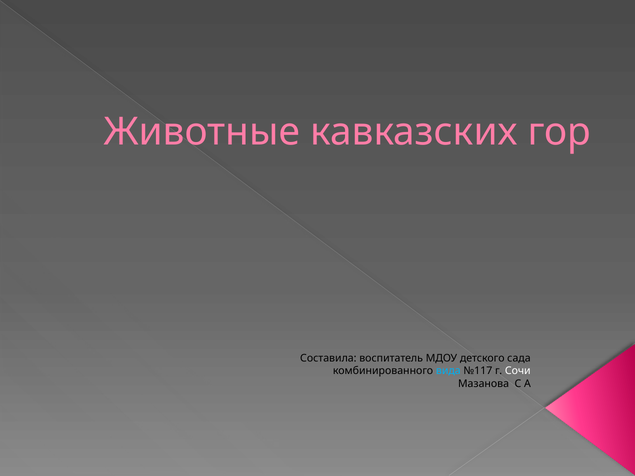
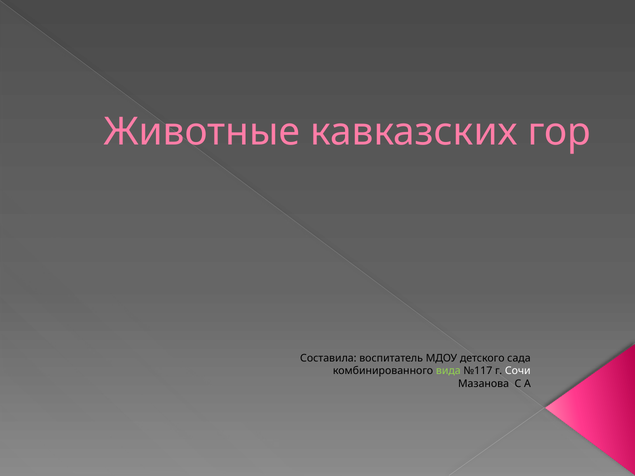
вида colour: light blue -> light green
